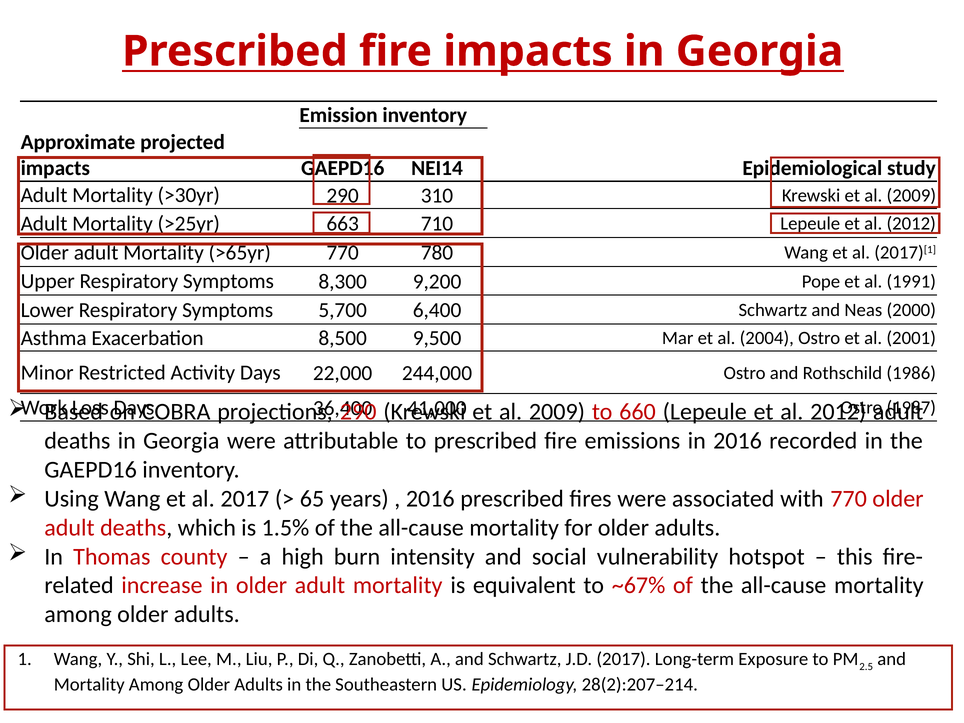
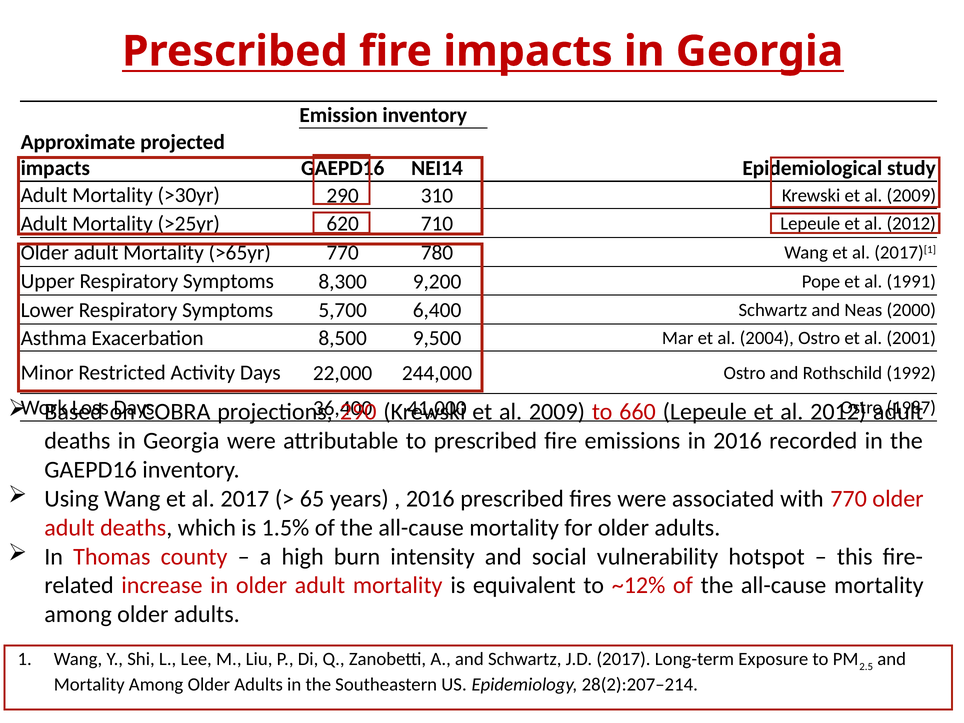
663: 663 -> 620
1986: 1986 -> 1992
~67%: ~67% -> ~12%
